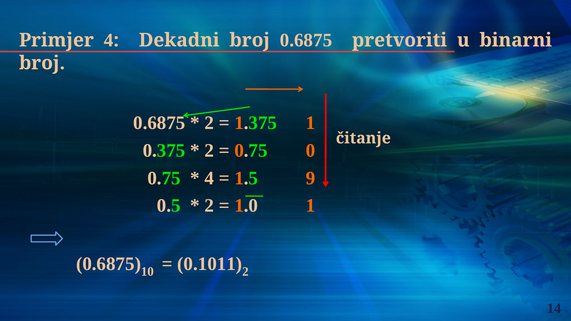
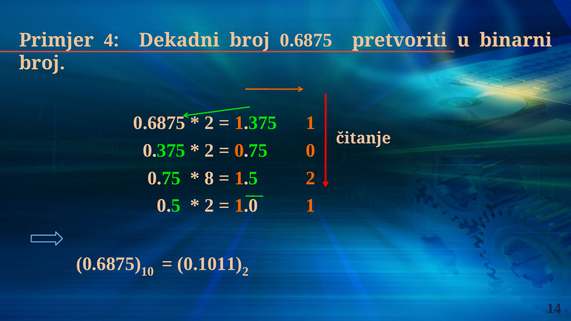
4 at (209, 178): 4 -> 8
1.5 9: 9 -> 2
